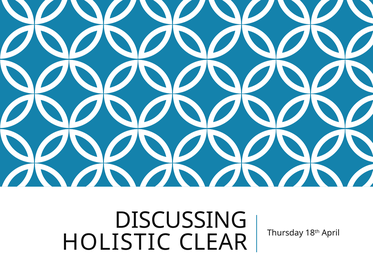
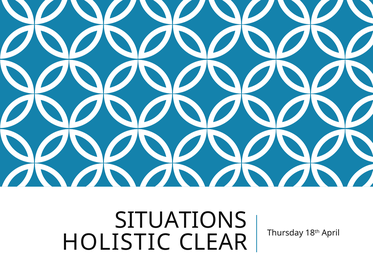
DISCUSSING: DISCUSSING -> SITUATIONS
